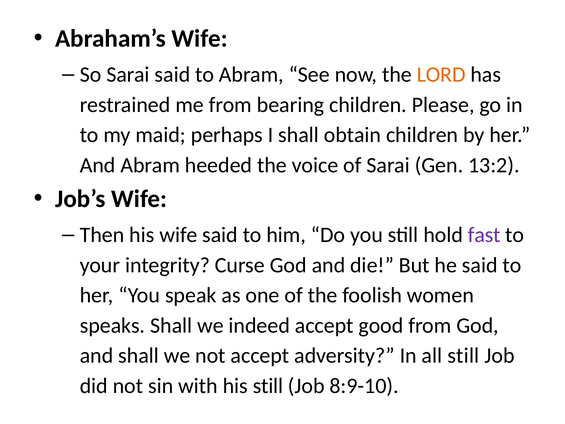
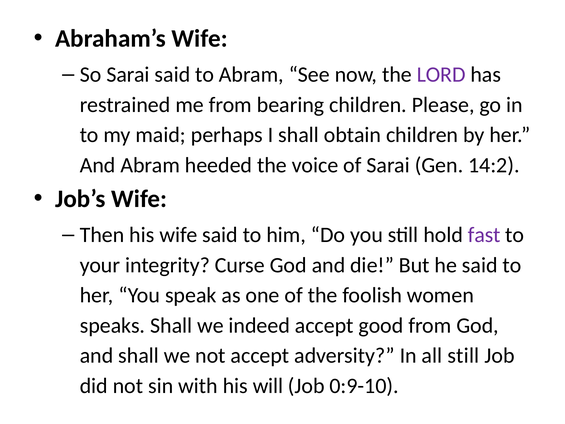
LORD colour: orange -> purple
13:2: 13:2 -> 14:2
his still: still -> will
8:9-10: 8:9-10 -> 0:9-10
